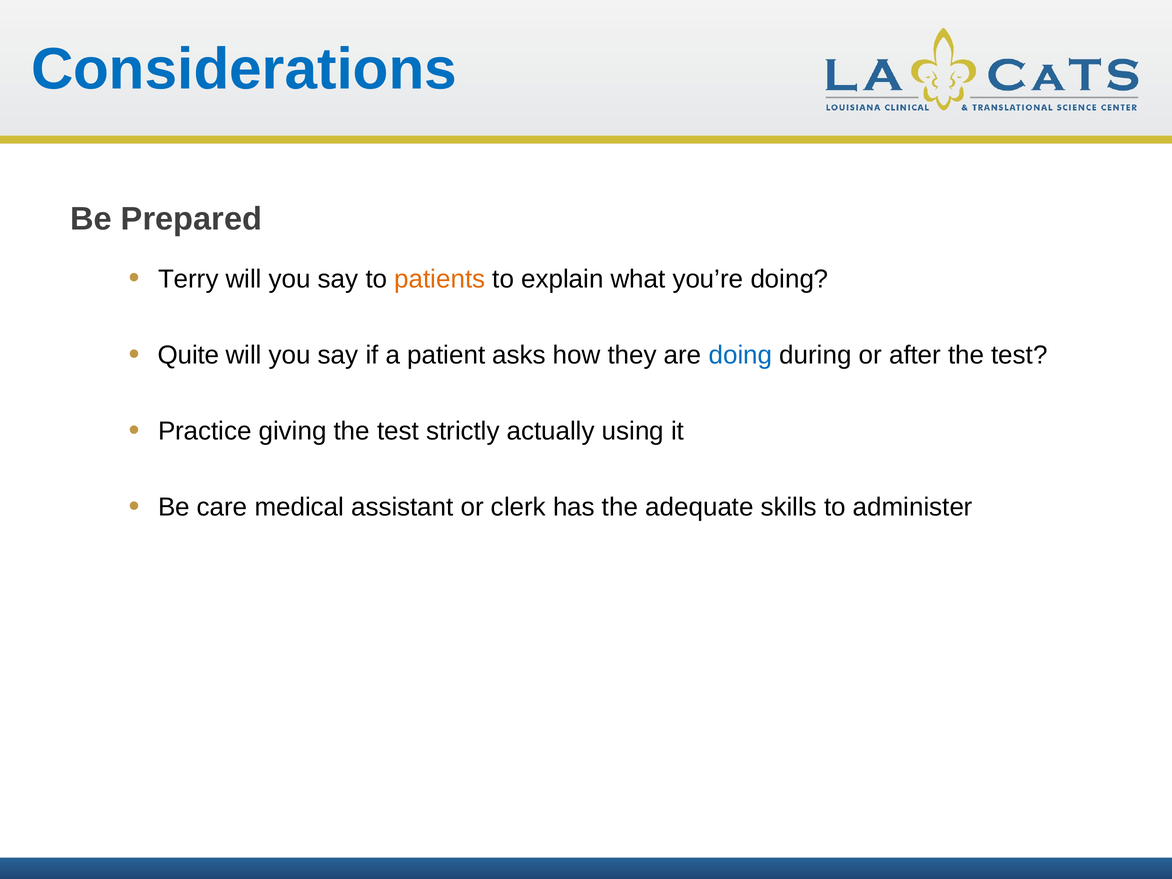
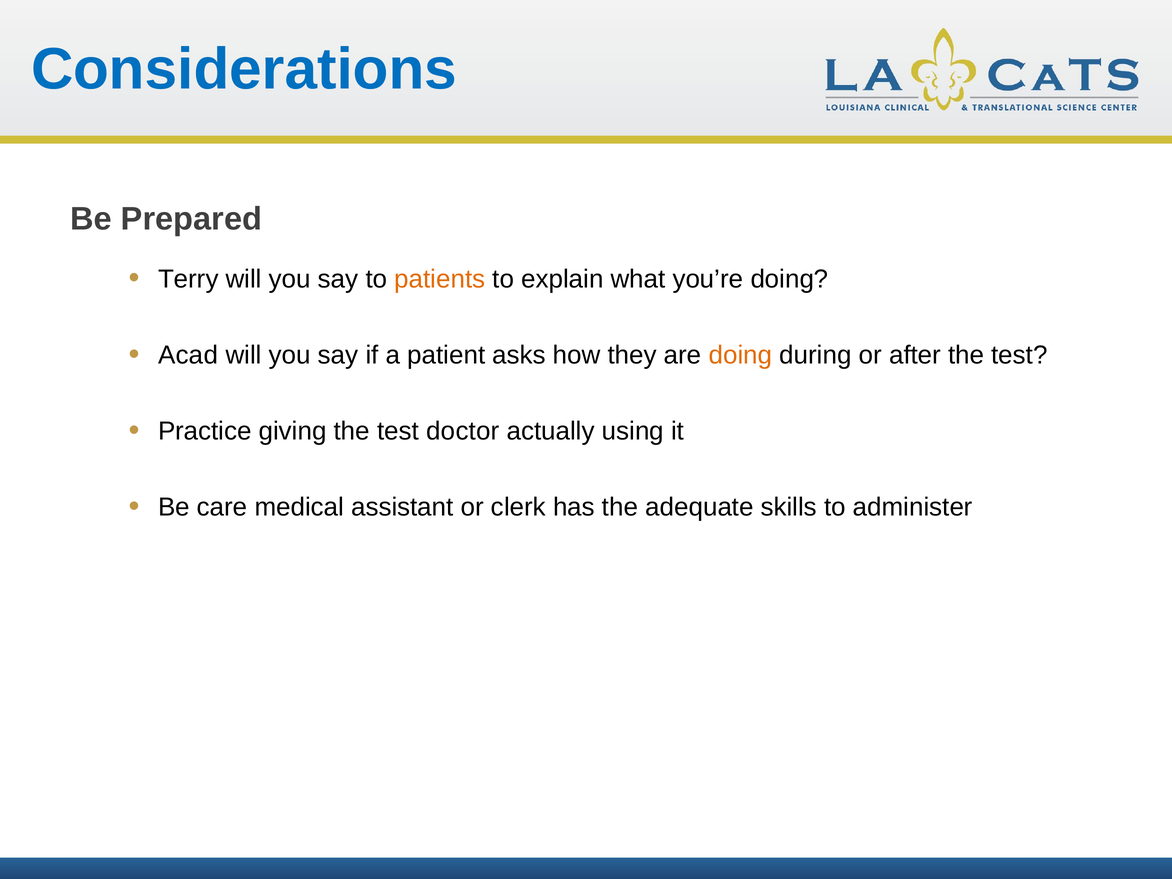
Quite: Quite -> Acad
doing at (740, 355) colour: blue -> orange
strictly: strictly -> doctor
